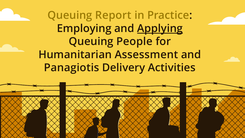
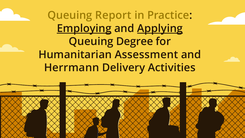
Employing underline: none -> present
People: People -> Degree
Panagiotis: Panagiotis -> Herrmann
